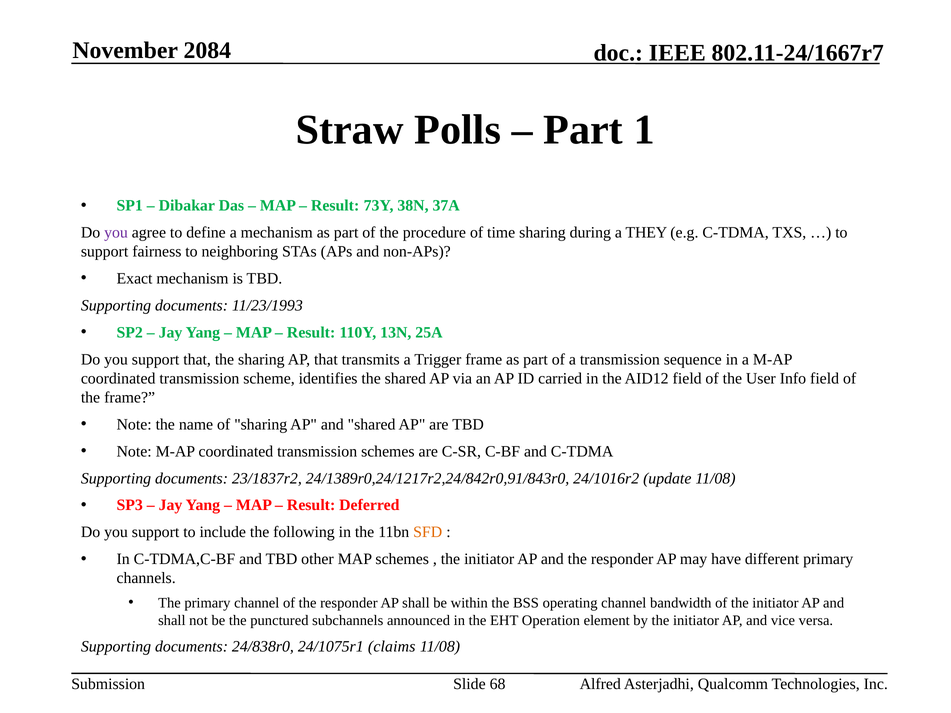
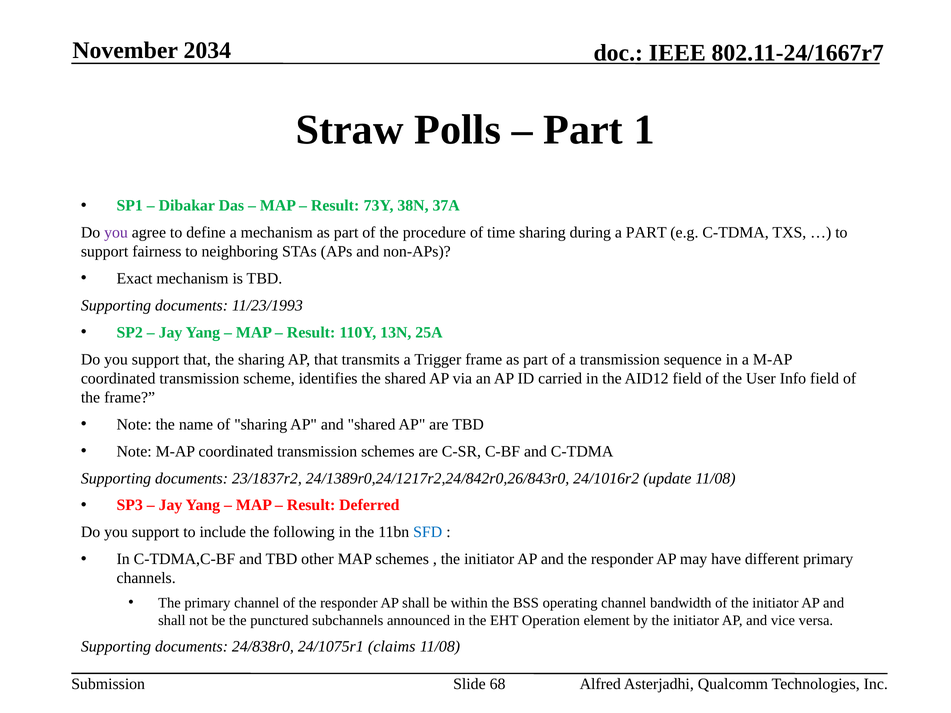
2084: 2084 -> 2034
a THEY: THEY -> PART
24/1389r0,24/1217r2,24/842r0,91/843r0: 24/1389r0,24/1217r2,24/842r0,91/843r0 -> 24/1389r0,24/1217r2,24/842r0,26/843r0
SFD colour: orange -> blue
